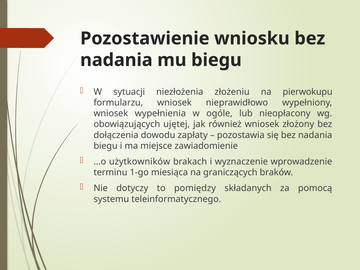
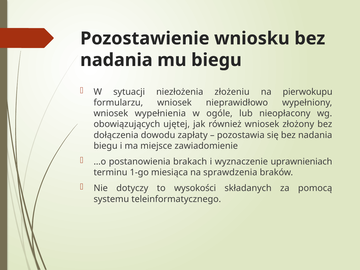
użytkowników: użytkowników -> postanowienia
wprowadzenie: wprowadzenie -> uprawnieniach
graniczących: graniczących -> sprawdzenia
pomiędzy: pomiędzy -> wysokości
